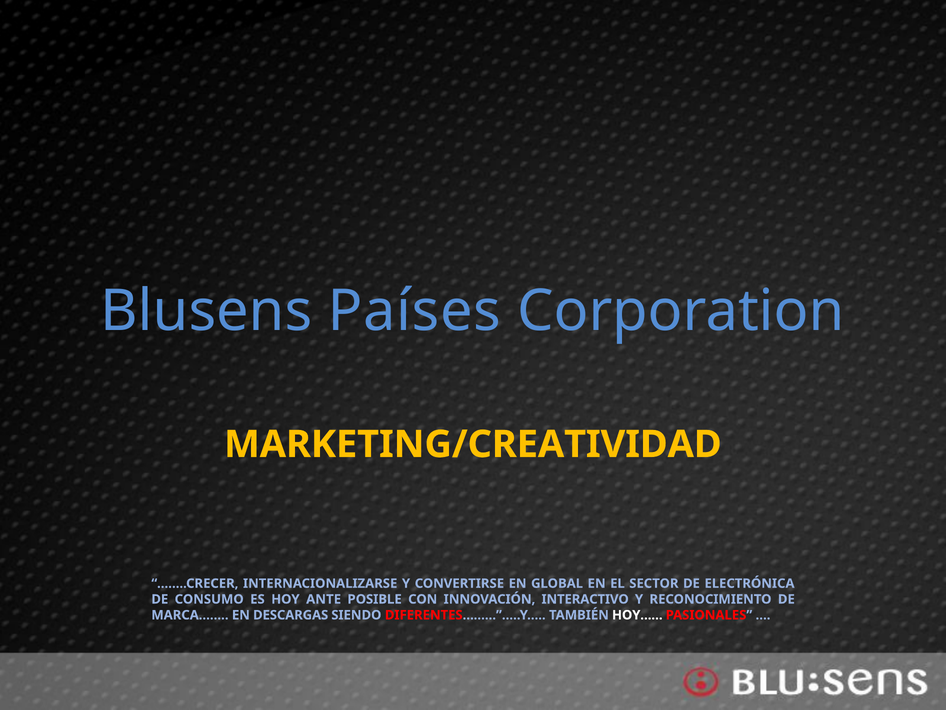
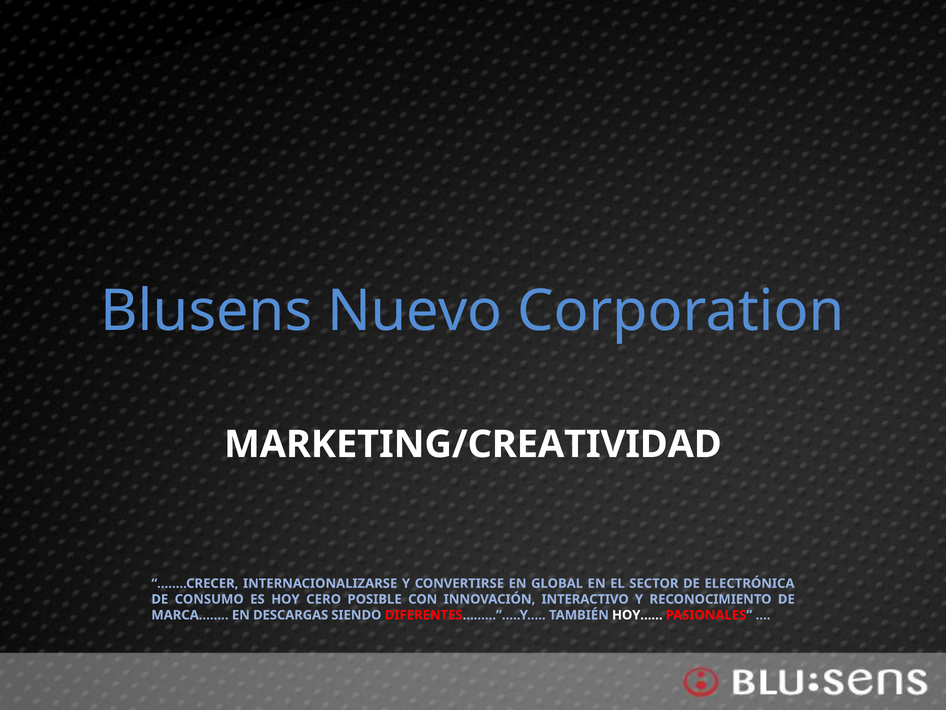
Países: Países -> Nuevo
MARKETING/CREATIVIDAD colour: yellow -> white
ANTE: ANTE -> CERO
